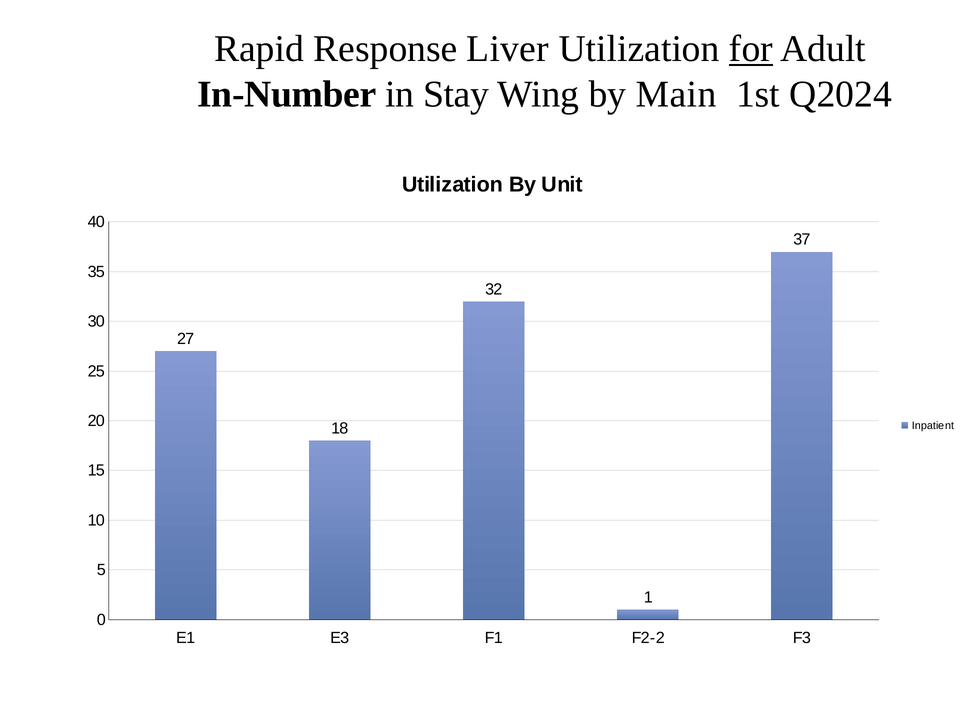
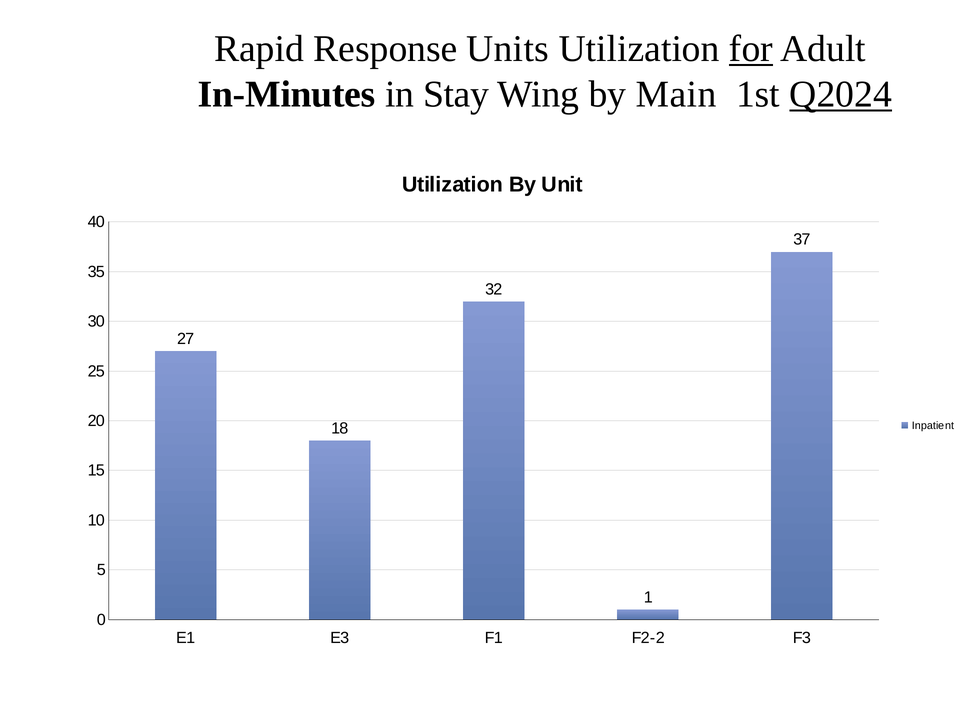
Liver: Liver -> Units
In-Number: In-Number -> In-Minutes
Q2024 underline: none -> present
